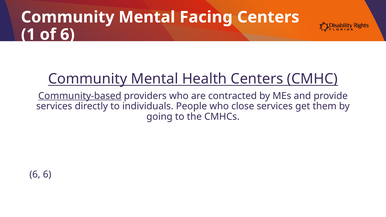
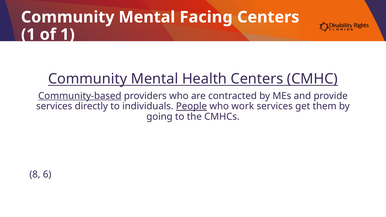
of 6: 6 -> 1
People underline: none -> present
close: close -> work
6 at (35, 174): 6 -> 8
